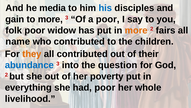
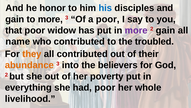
media: media -> honor
folk: folk -> that
more at (136, 30) colour: orange -> purple
2 fairs: fairs -> gain
children: children -> troubled
abundance colour: blue -> orange
question: question -> believers
